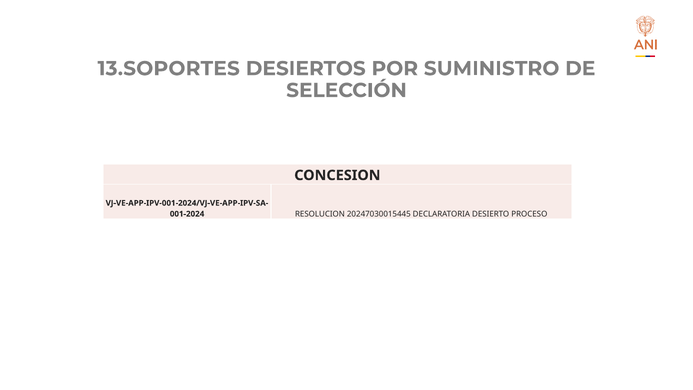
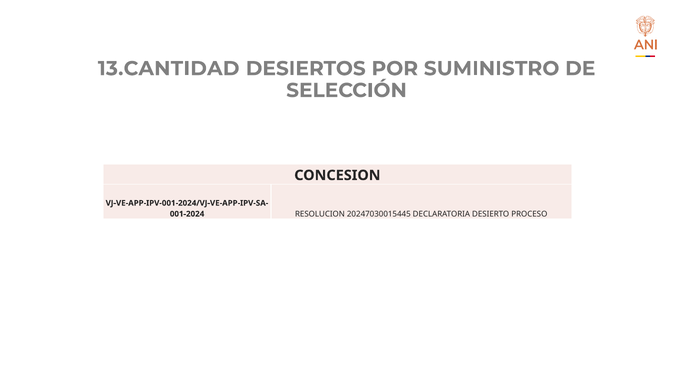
13.SOPORTES: 13.SOPORTES -> 13.CANTIDAD
